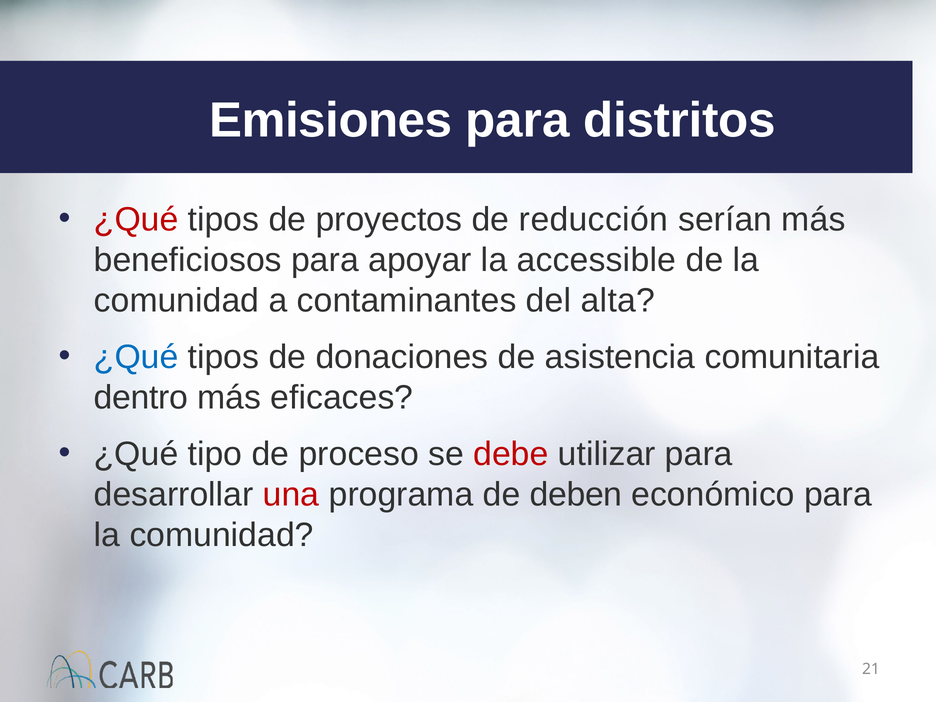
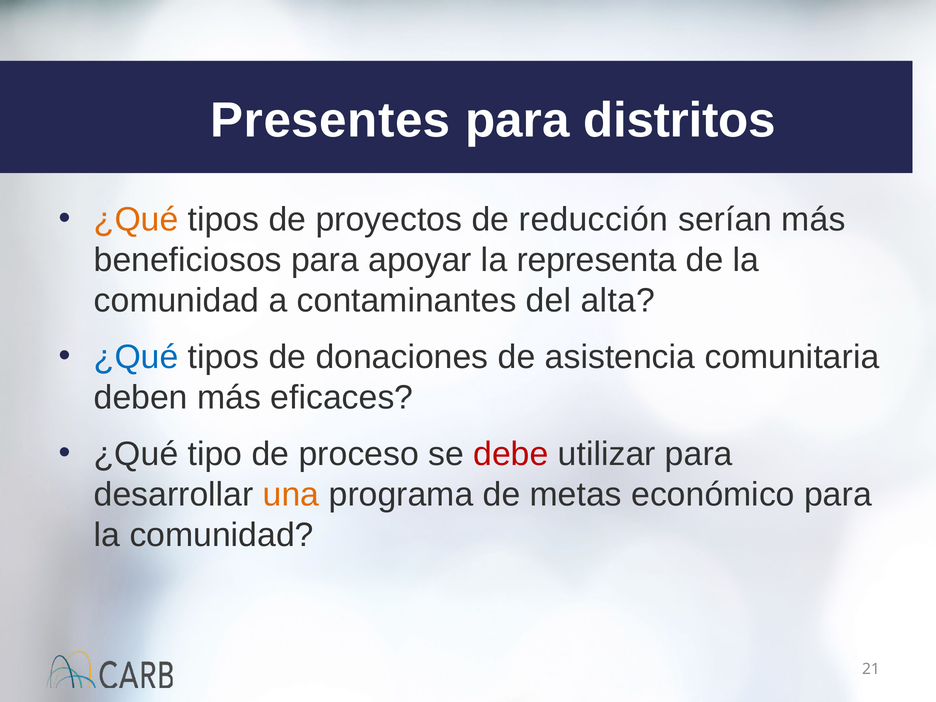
Emisiones: Emisiones -> Presentes
¿Qué at (136, 219) colour: red -> orange
accessible: accessible -> representa
dentro: dentro -> deben
una colour: red -> orange
deben: deben -> metas
